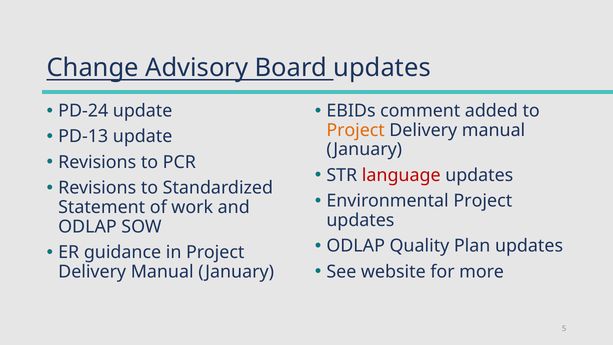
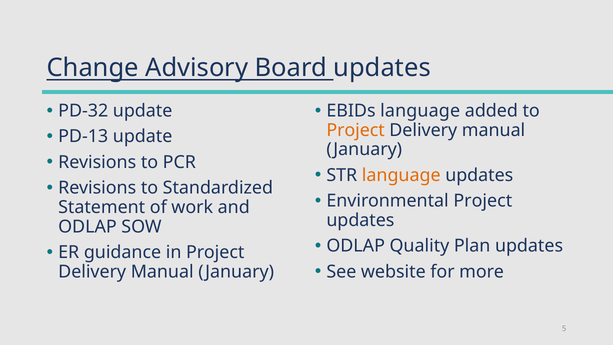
PD-24: PD-24 -> PD-32
EBIDs comment: comment -> language
language at (401, 175) colour: red -> orange
